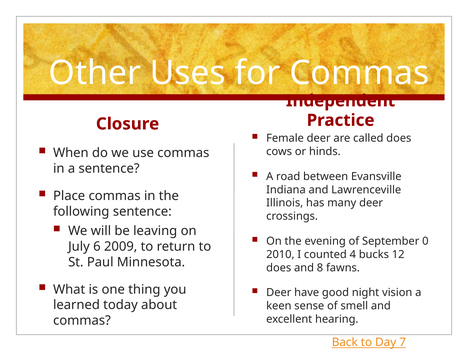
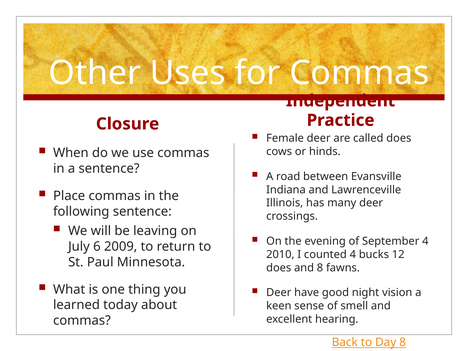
September 0: 0 -> 4
Day 7: 7 -> 8
